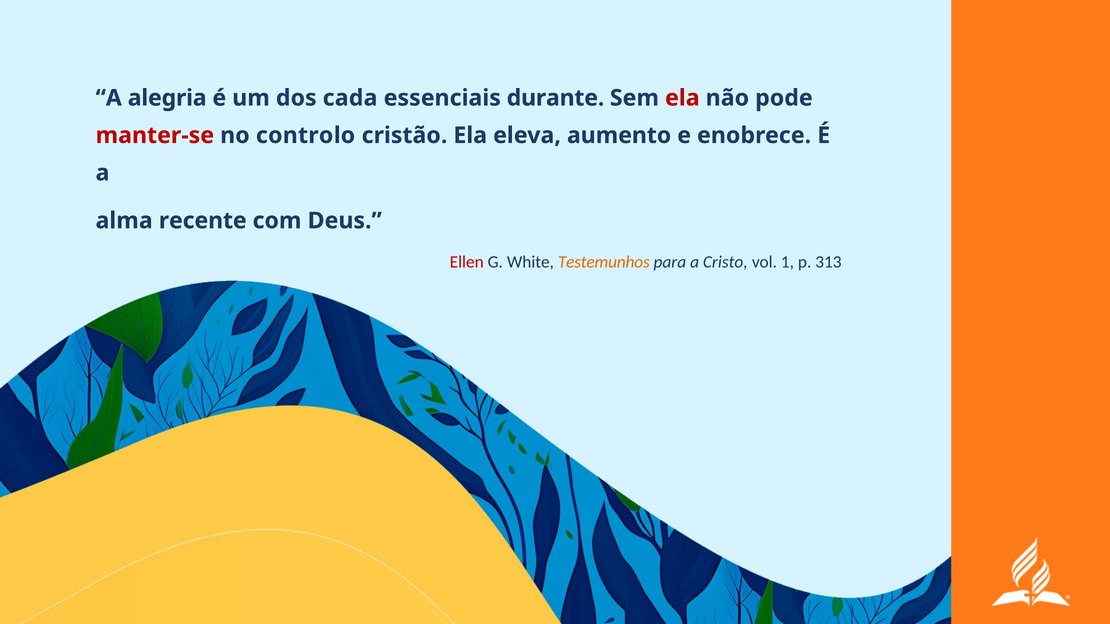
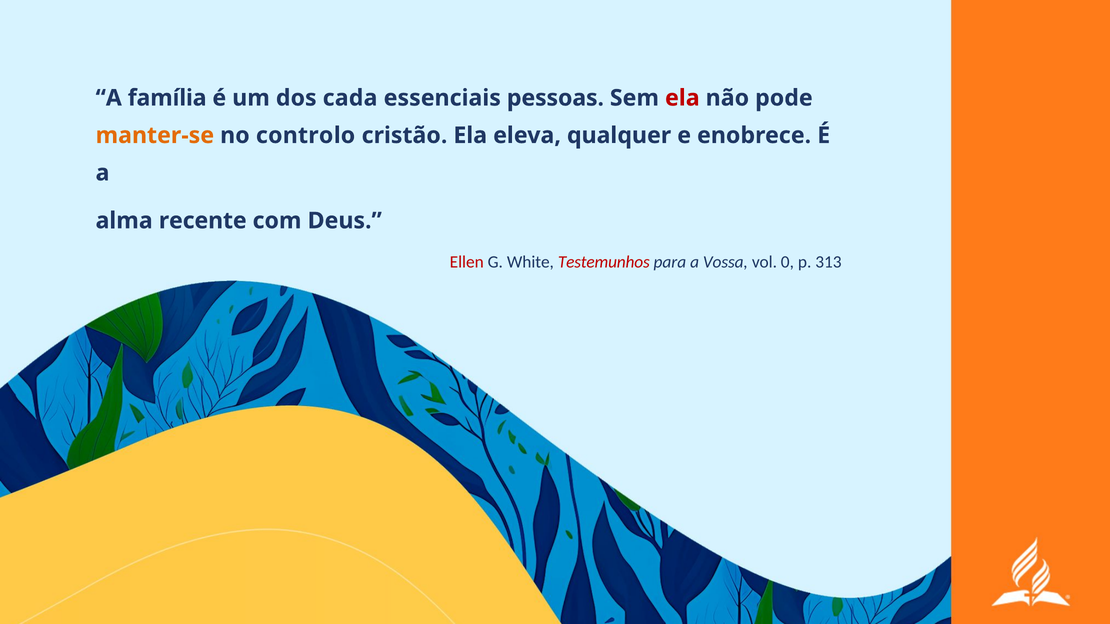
alegria: alegria -> família
durante: durante -> pessoas
manter-se colour: red -> orange
aumento: aumento -> qualquer
Testemunhos colour: orange -> red
Cristo: Cristo -> Vossa
1: 1 -> 0
